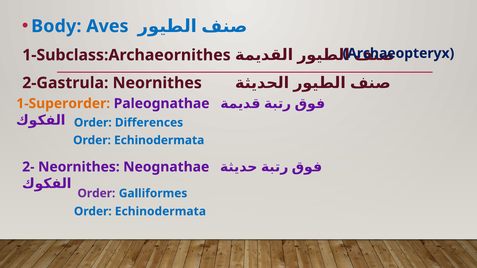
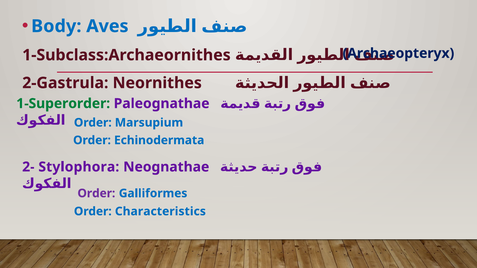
1-Superorder colour: orange -> green
Differences: Differences -> Marsupium
2- Neornithes: Neornithes -> Stylophora
Echinodermata at (160, 212): Echinodermata -> Characteristics
